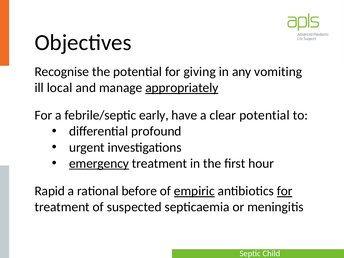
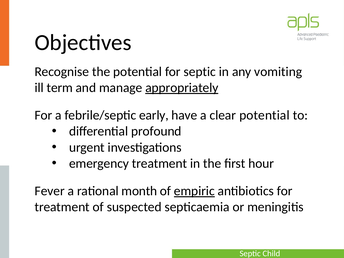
for giving: giving -> septic
local: local -> term
emergency underline: present -> none
Rapid: Rapid -> Fever
before: before -> month
for at (285, 191) underline: present -> none
